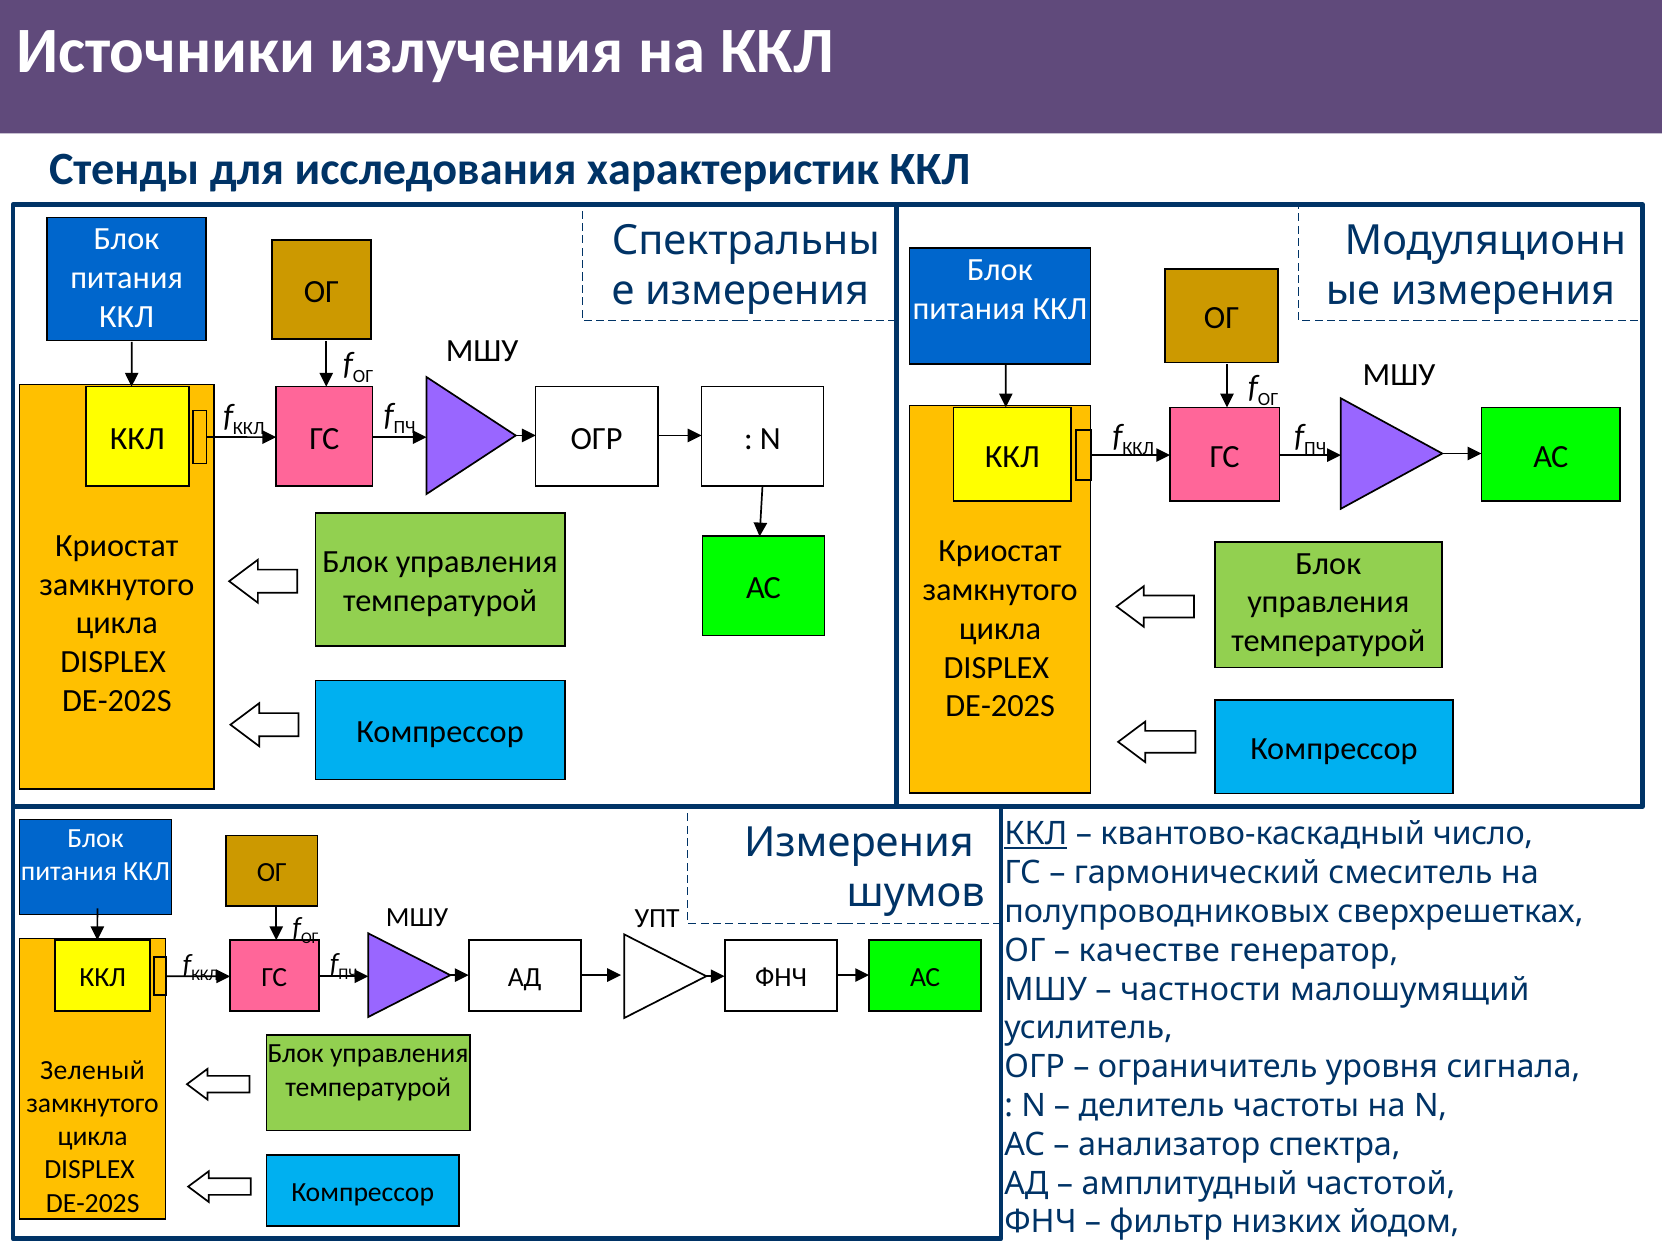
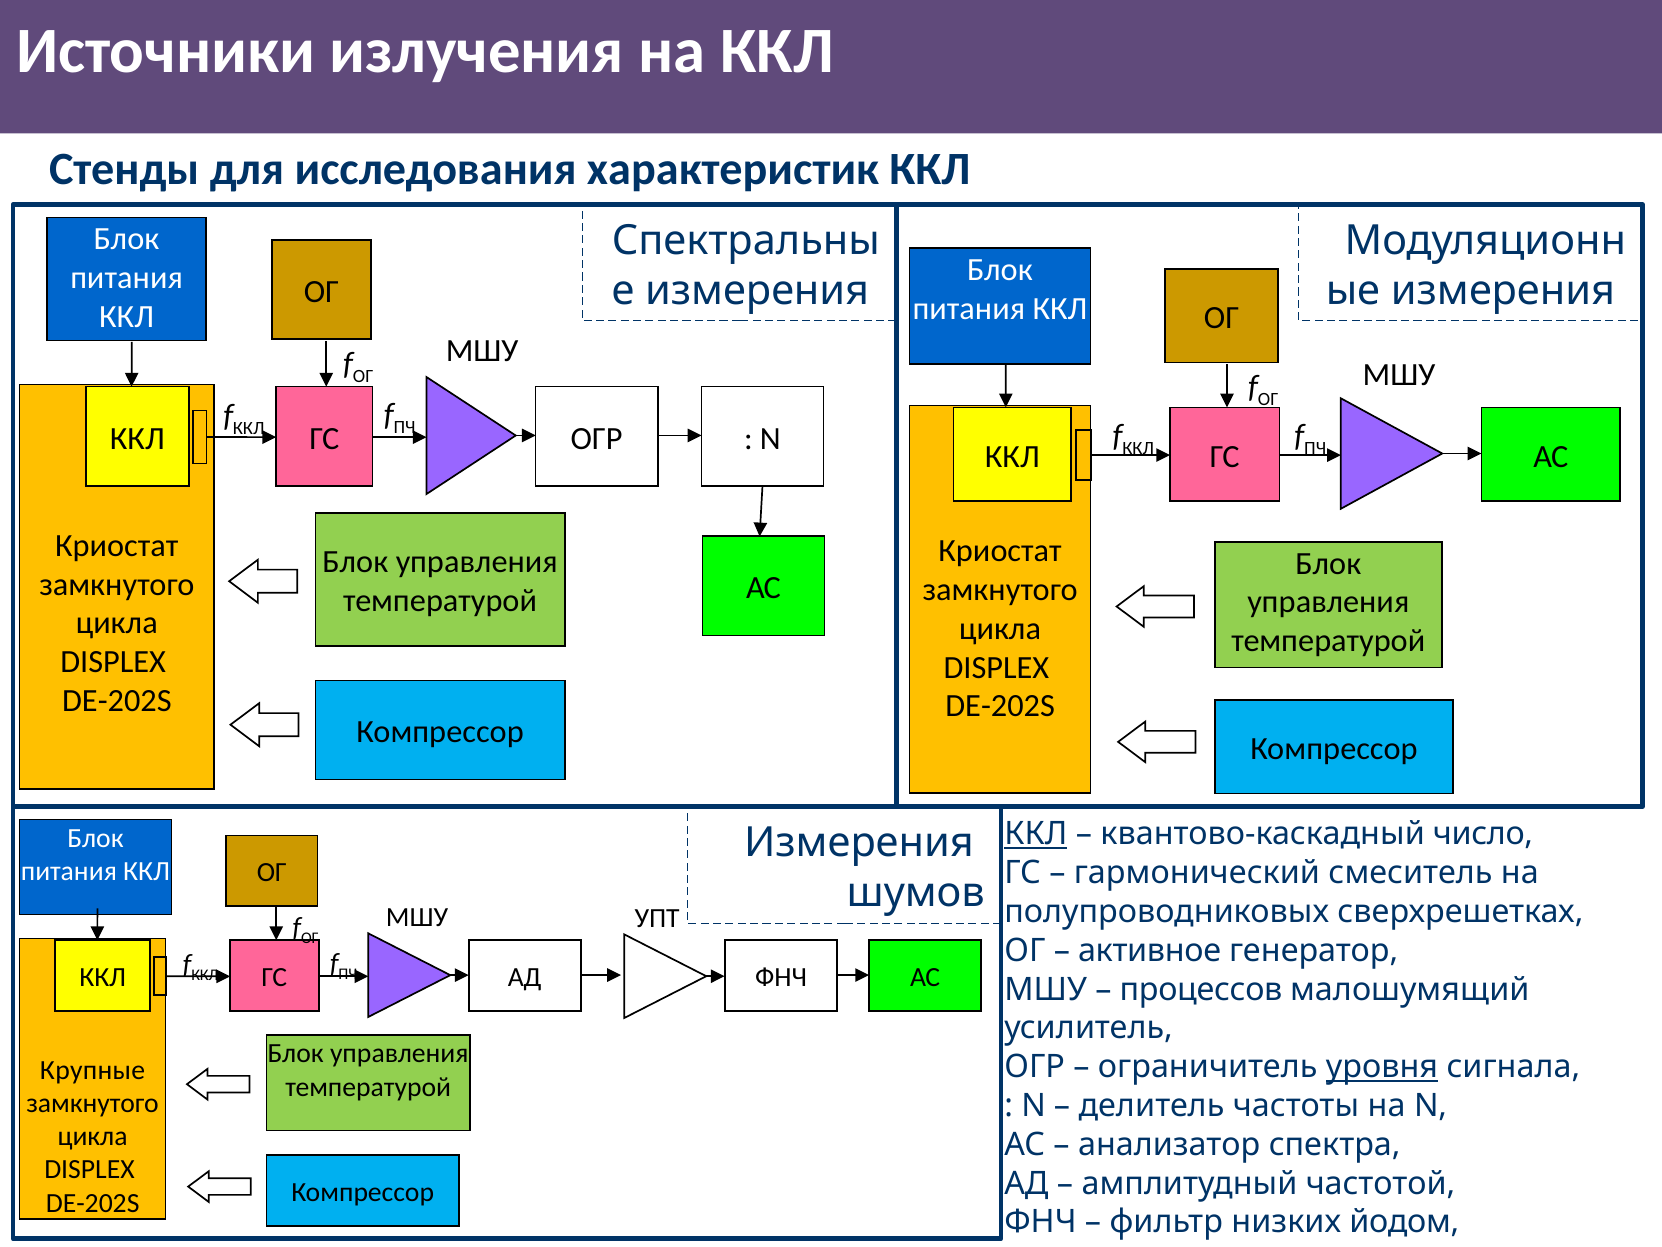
качестве: качестве -> активное
частности: частности -> процессов
уровня underline: none -> present
Зеленый: Зеленый -> Крупные
